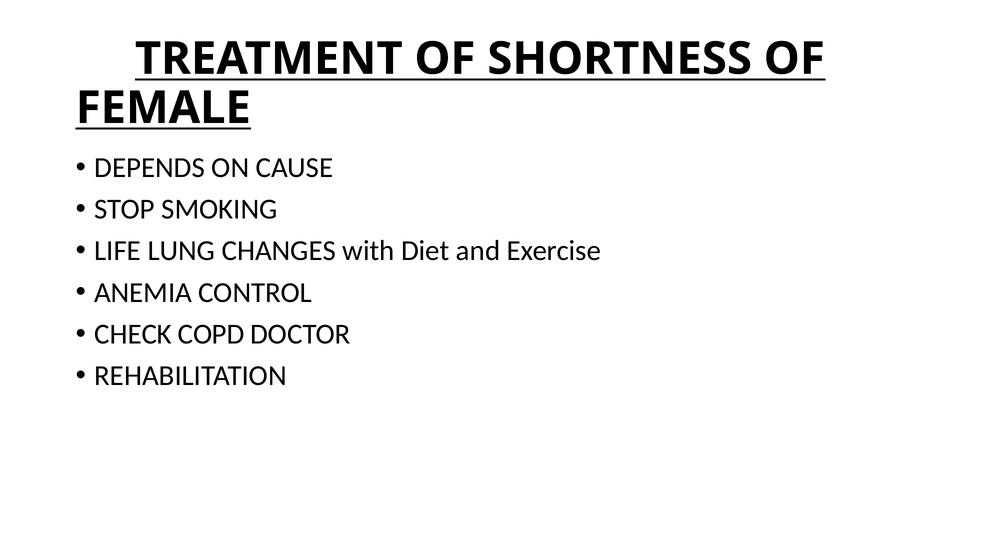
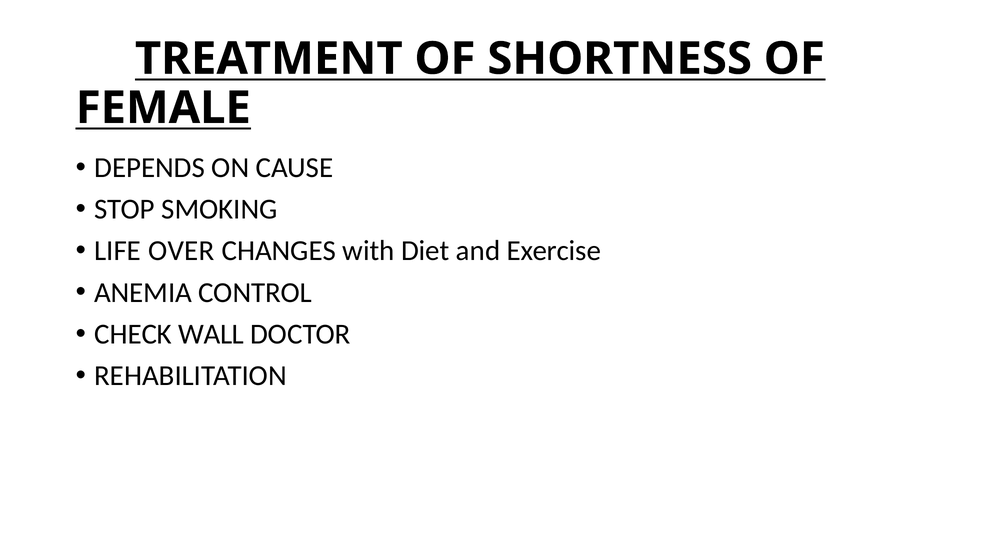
LUNG: LUNG -> OVER
COPD: COPD -> WALL
